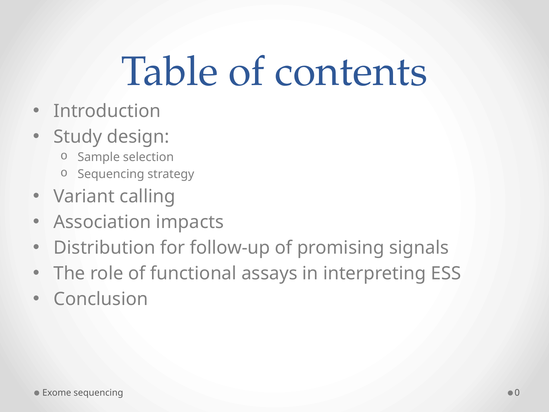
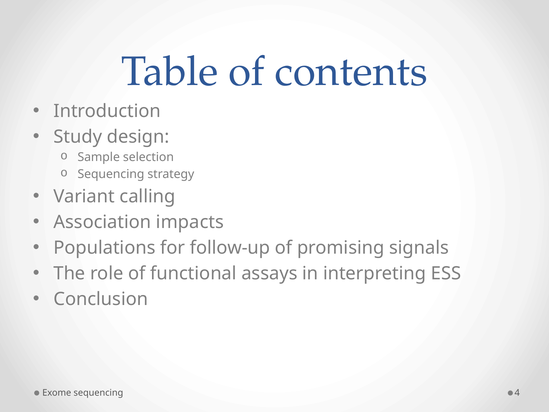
Distribution: Distribution -> Populations
0: 0 -> 4
